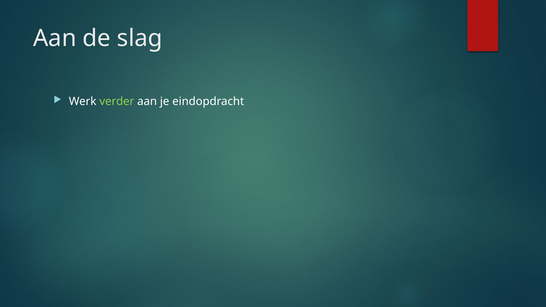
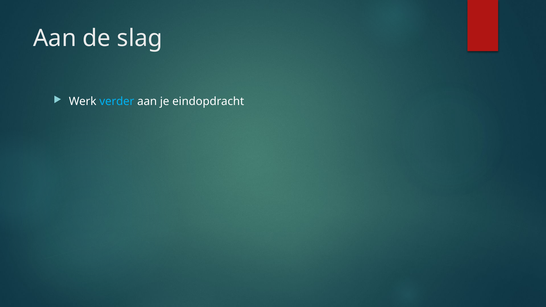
verder colour: light green -> light blue
